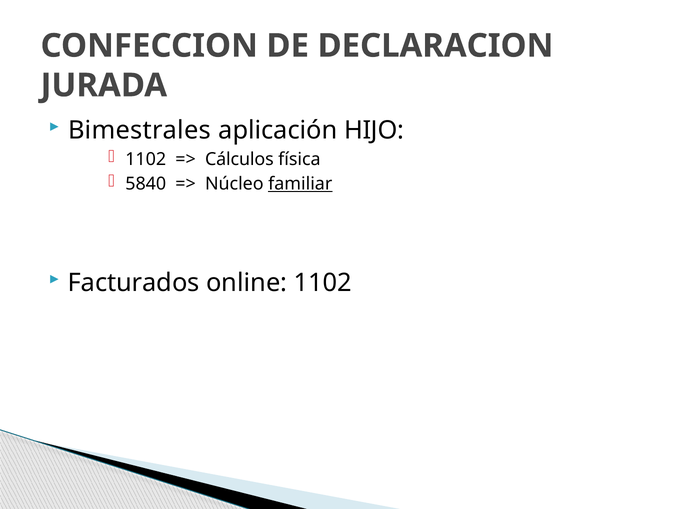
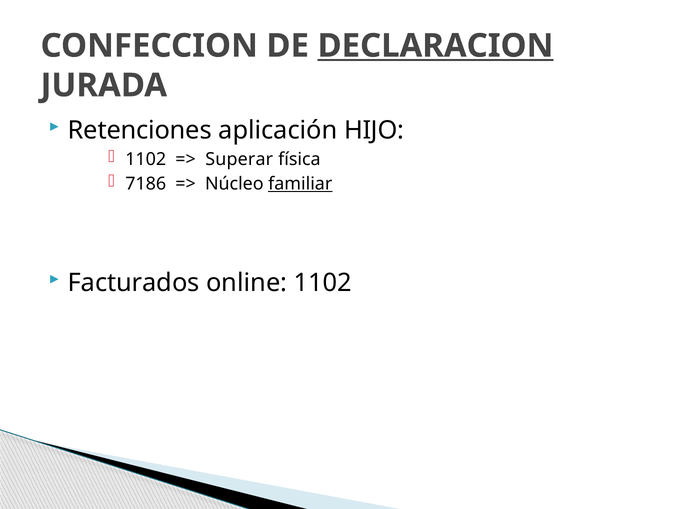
DECLARACION underline: none -> present
Bimestrales: Bimestrales -> Retenciones
Cálculos: Cálculos -> Superar
5840: 5840 -> 7186
